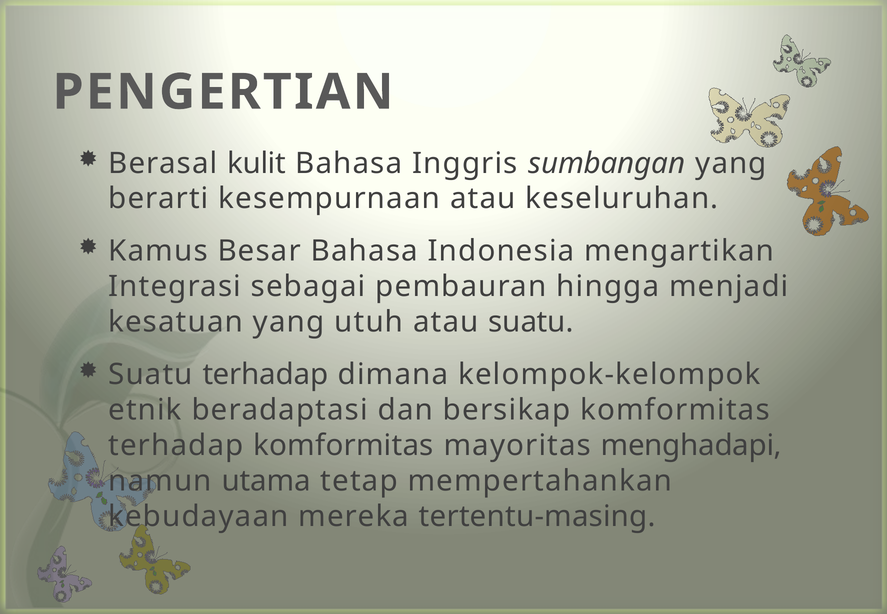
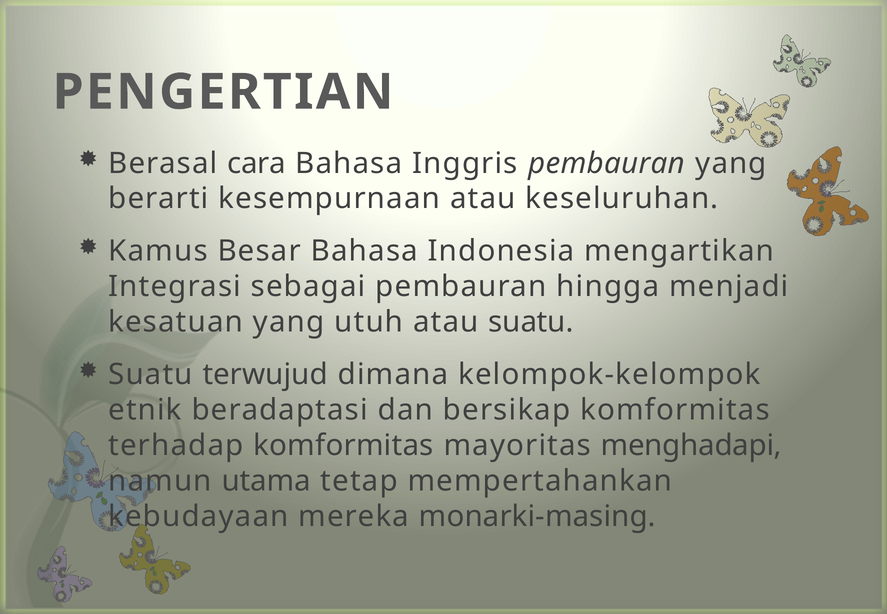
kulit: kulit -> cara
Inggris sumbangan: sumbangan -> pembauran
Suatu terhadap: terhadap -> terwujud
tertentu-masing: tertentu-masing -> monarki-masing
